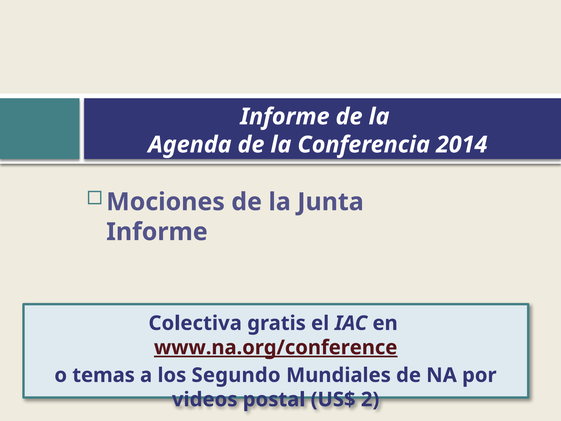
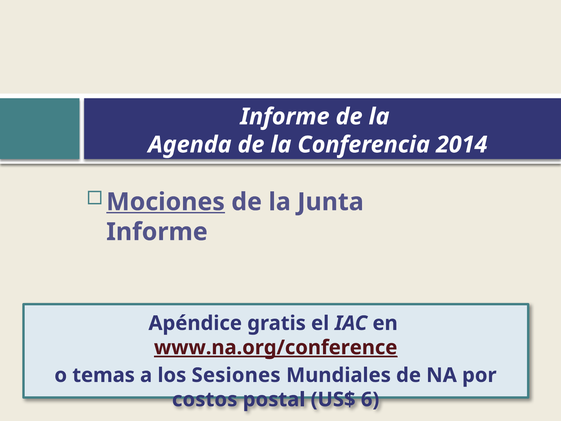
Mociones underline: none -> present
Colectiva: Colectiva -> Apéndice
Segundo: Segundo -> Sesiones
videos: videos -> costos
2: 2 -> 6
